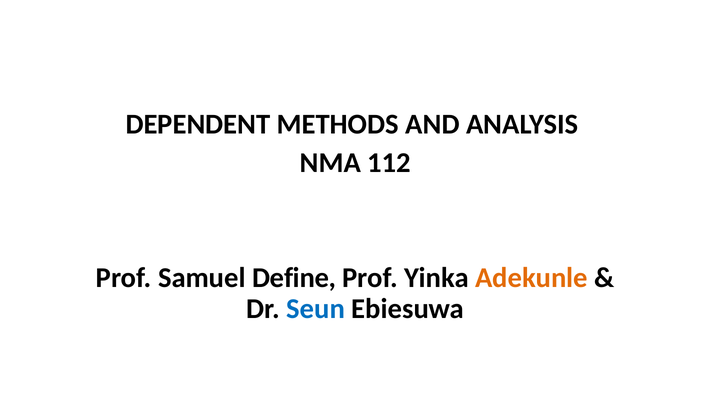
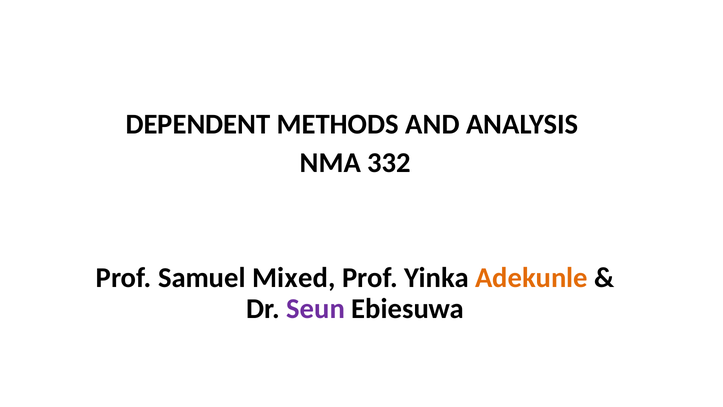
112: 112 -> 332
Define: Define -> Mixed
Seun colour: blue -> purple
